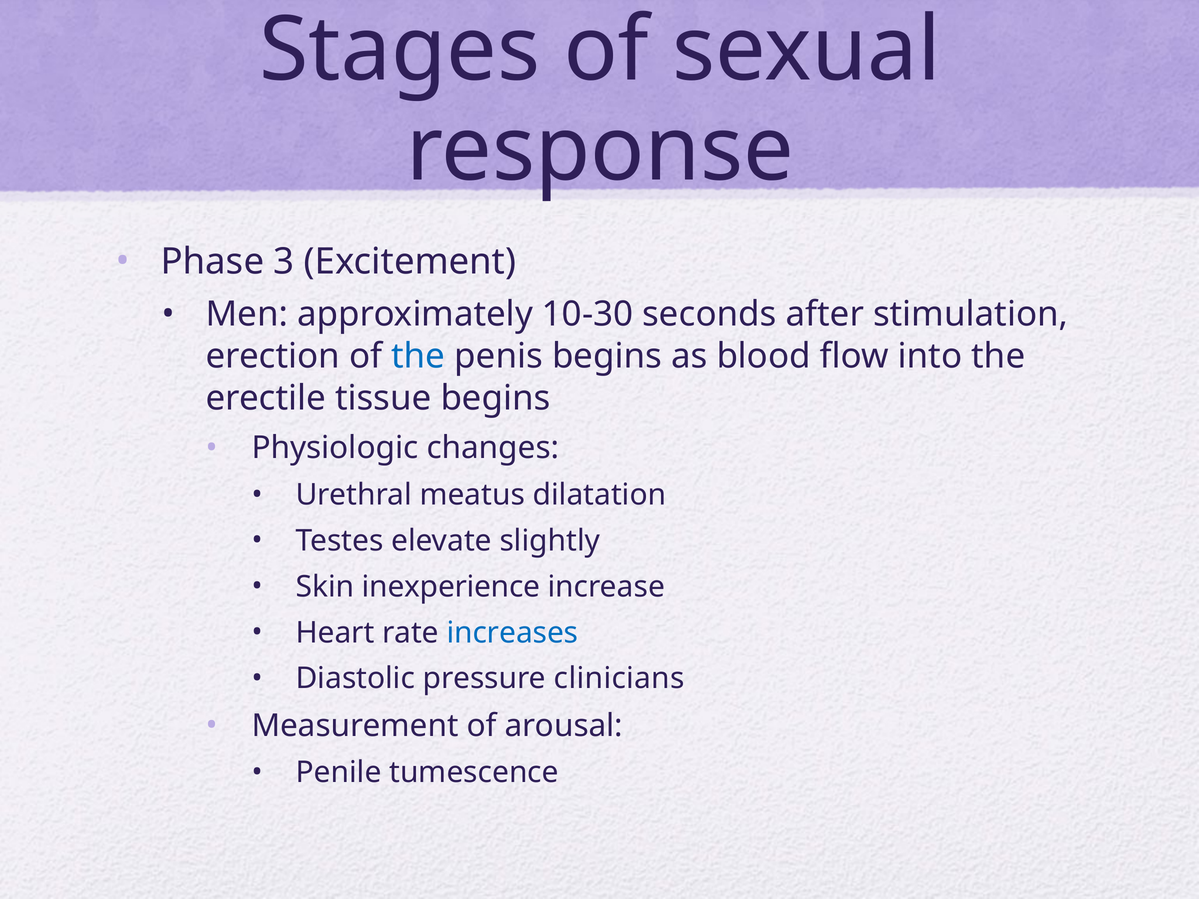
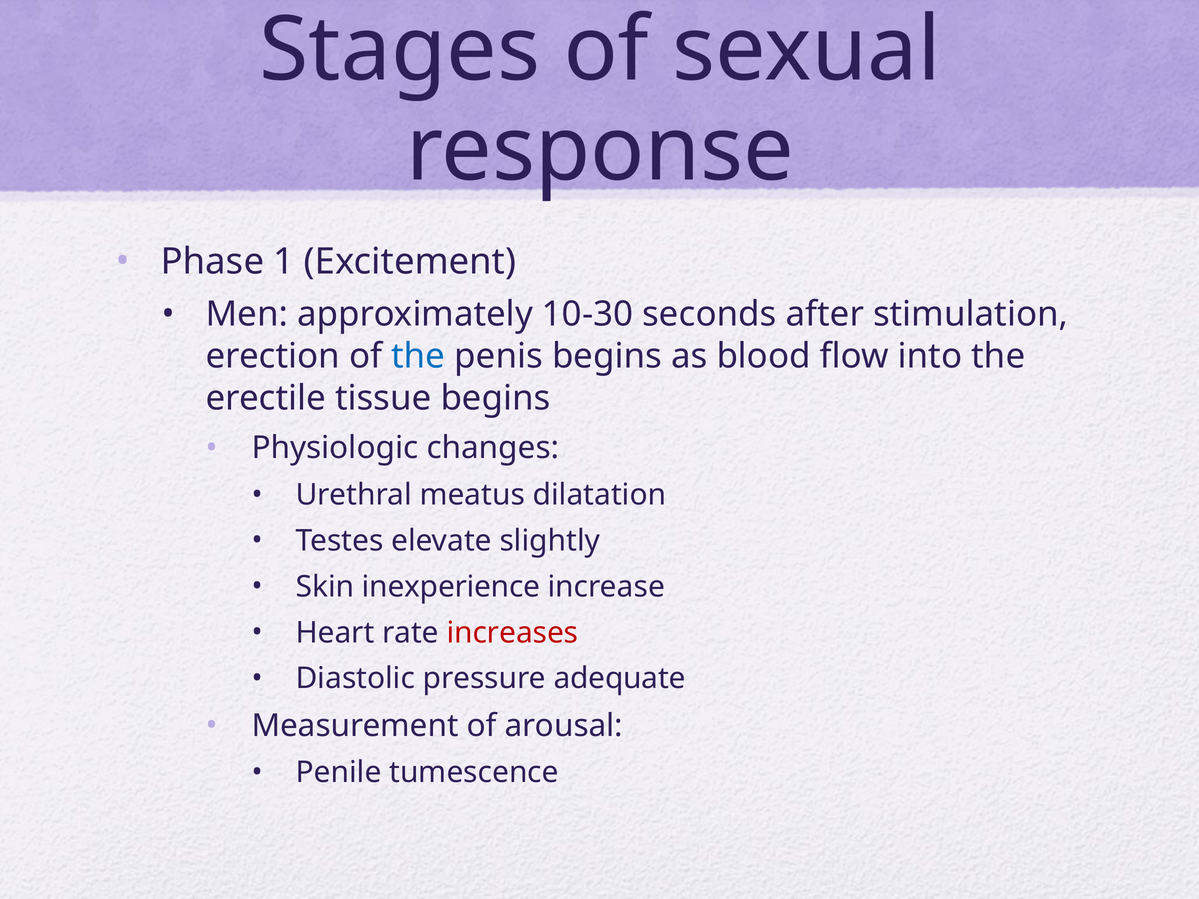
3: 3 -> 1
increases colour: blue -> red
clinicians: clinicians -> adequate
